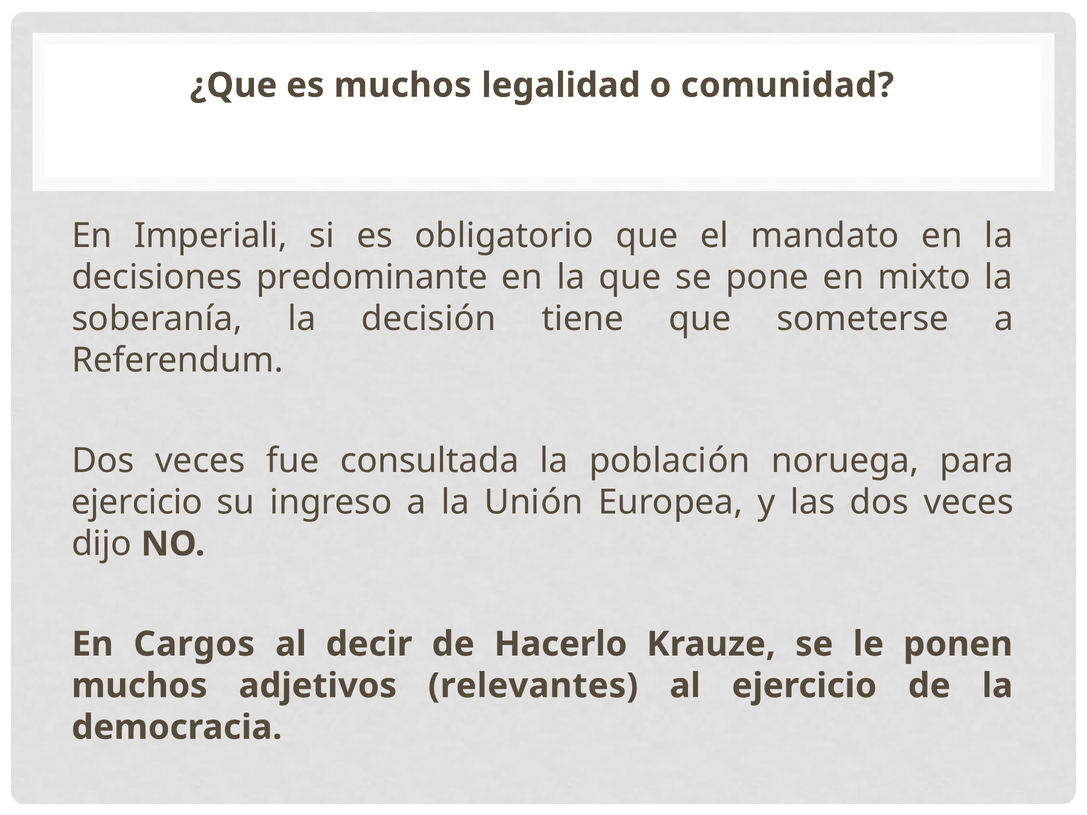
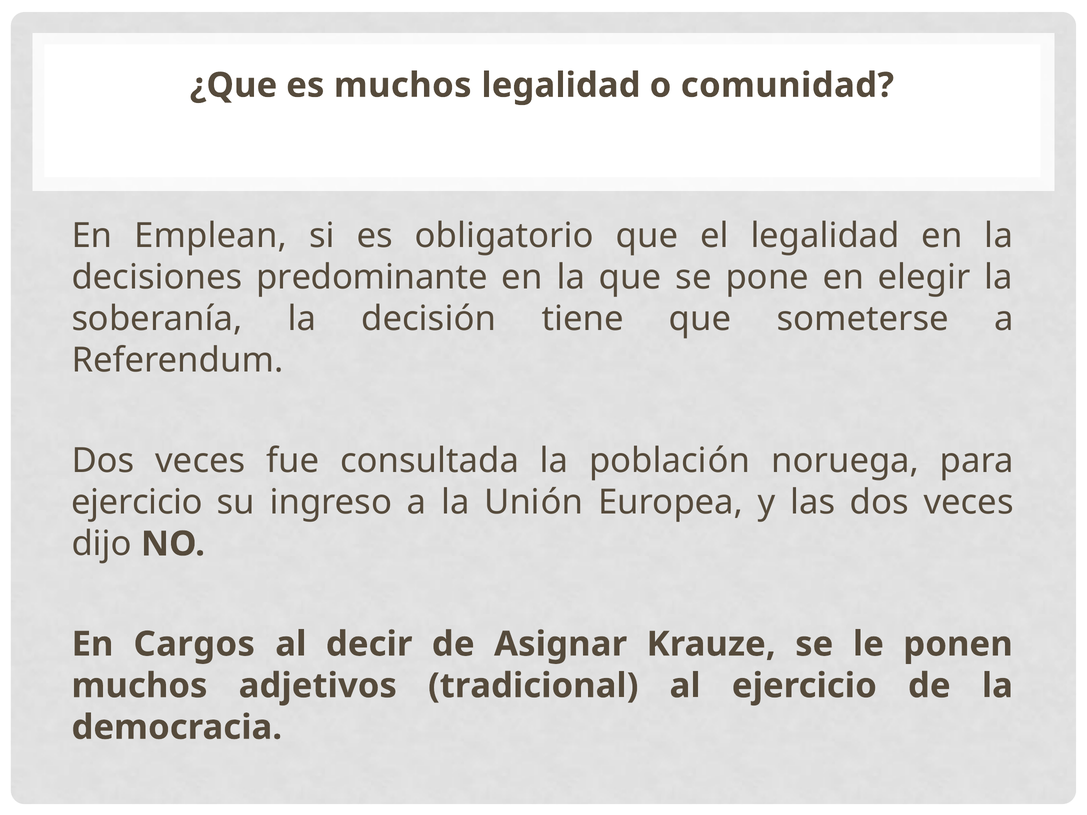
Imperiali: Imperiali -> Emplean
el mandato: mandato -> legalidad
mixto: mixto -> elegir
Hacerlo: Hacerlo -> Asignar
relevantes: relevantes -> tradicional
